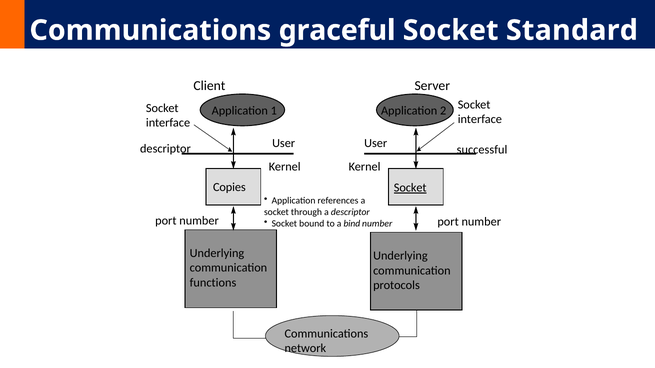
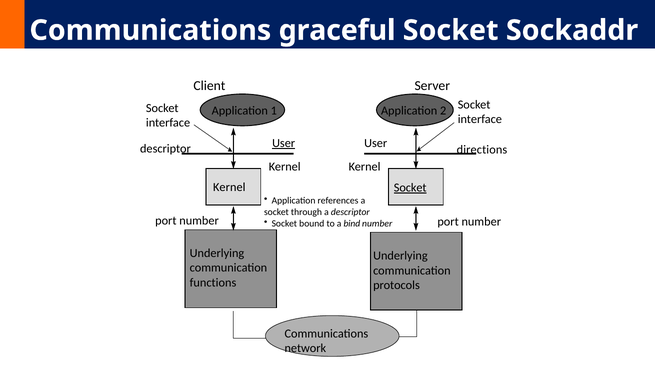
Standard: Standard -> Sockaddr
User at (284, 143) underline: none -> present
successful: successful -> directions
Copies at (229, 187): Copies -> Kernel
